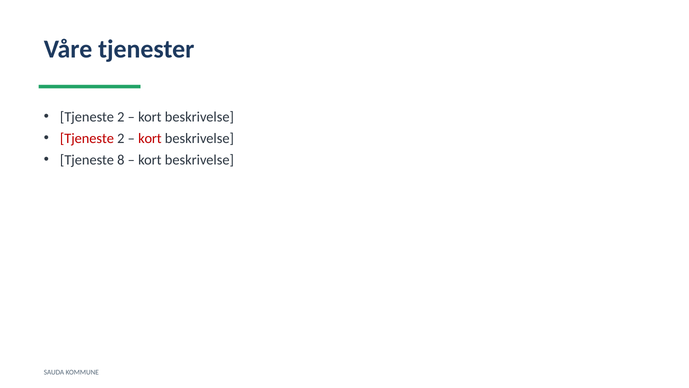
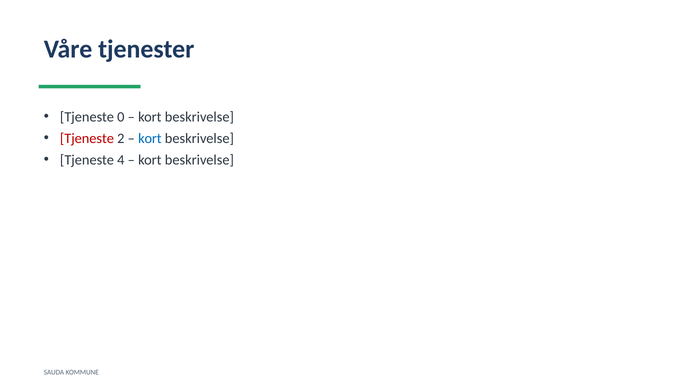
2 at (121, 117): 2 -> 0
kort at (150, 138) colour: red -> blue
8: 8 -> 4
